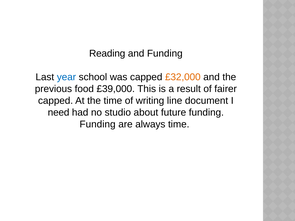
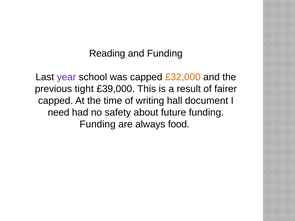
year colour: blue -> purple
food: food -> tight
line: line -> hall
studio: studio -> safety
always time: time -> food
